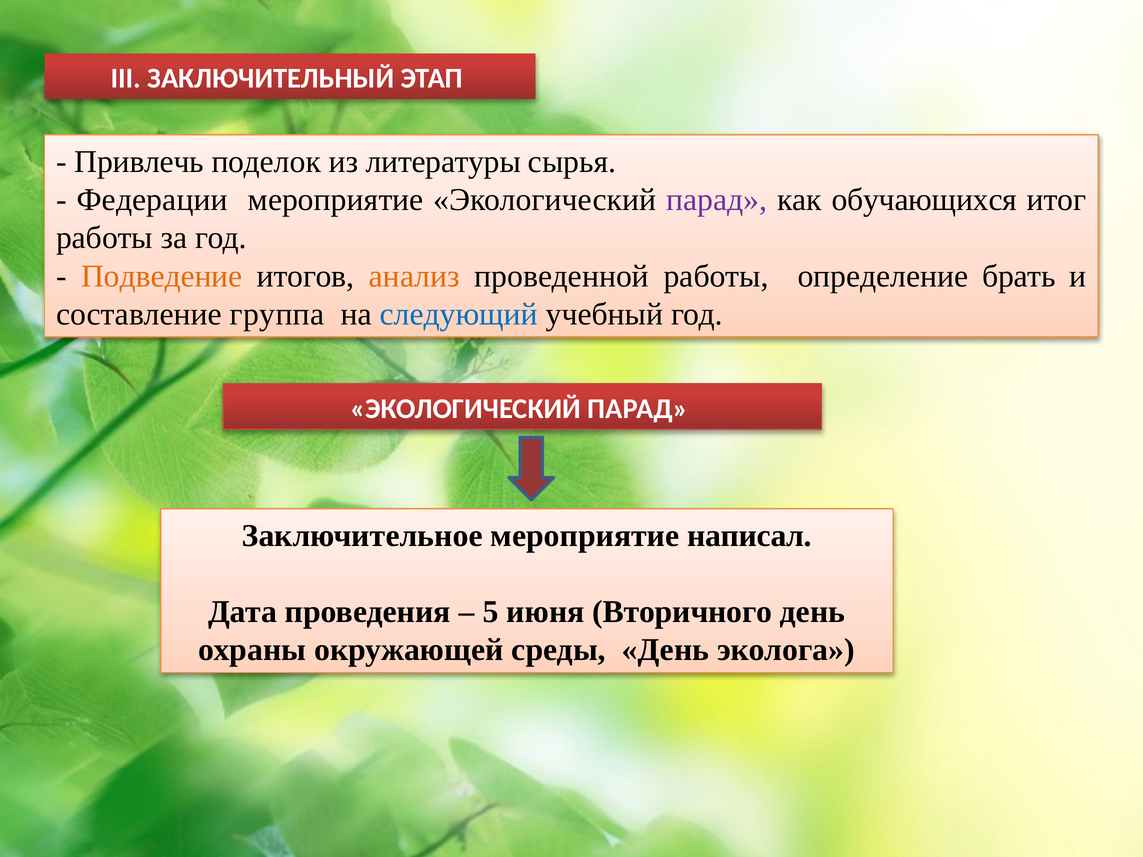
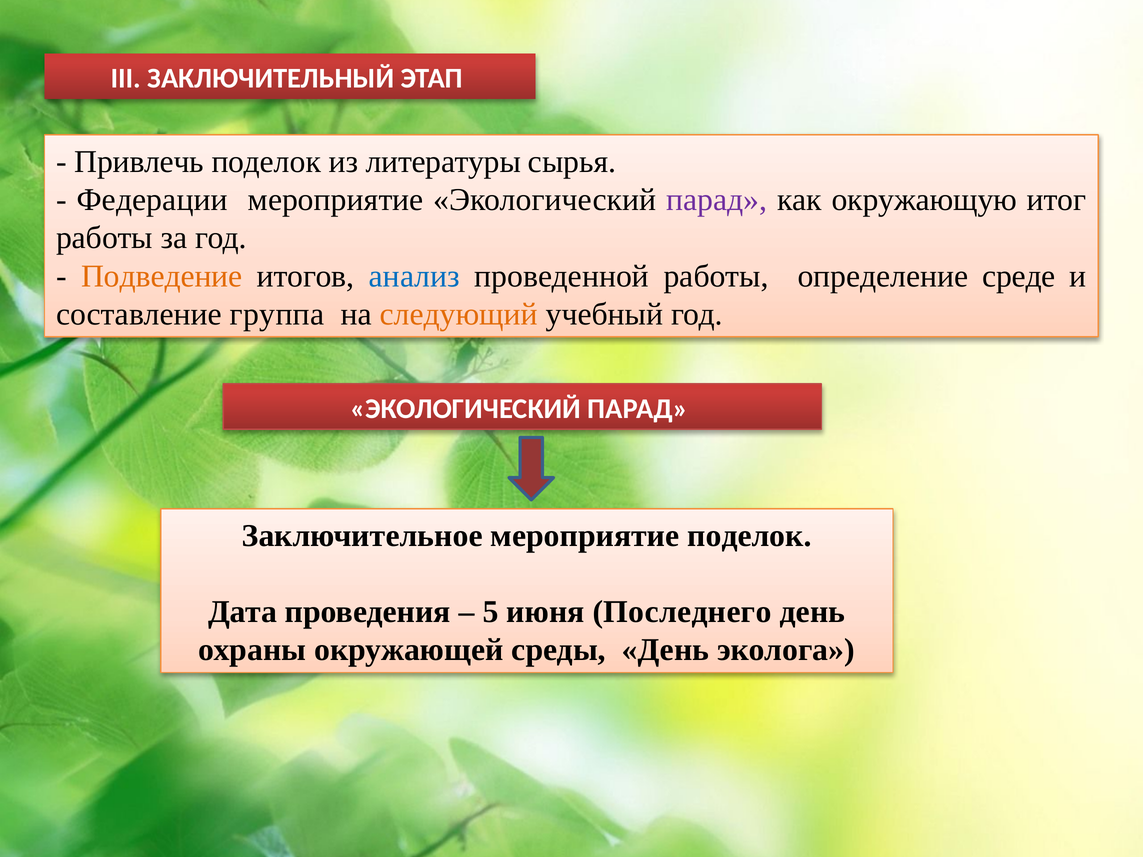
обучающихся: обучающихся -> окружающую
анализ colour: orange -> blue
брать: брать -> среде
следующий colour: blue -> orange
мероприятие написал: написал -> поделок
Вторичного: Вторичного -> Последнего
